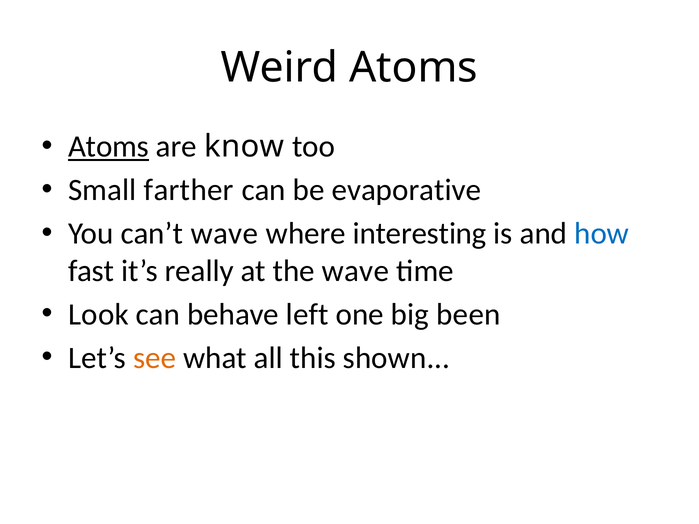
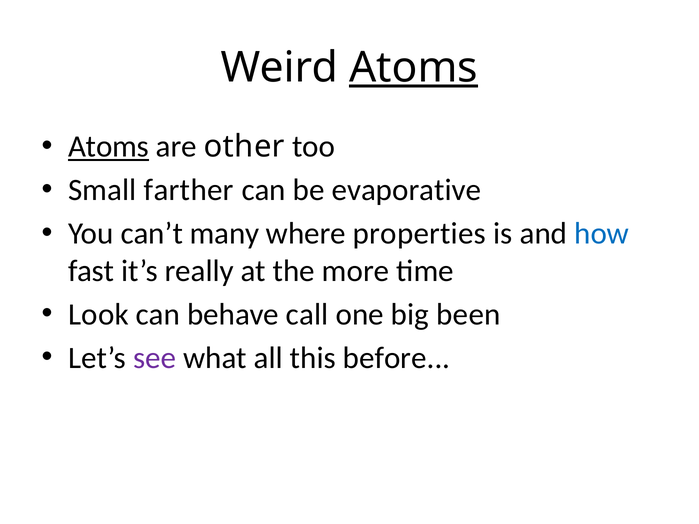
Atoms at (413, 68) underline: none -> present
know: know -> other
can’t wave: wave -> many
interesting: interesting -> properties
the wave: wave -> more
left: left -> call
see colour: orange -> purple
shown: shown -> before
